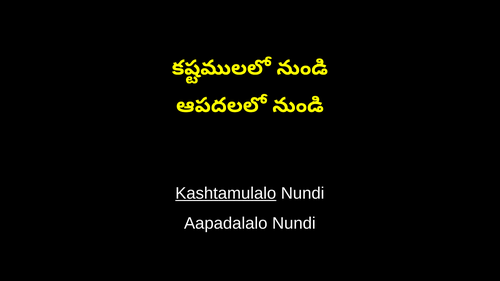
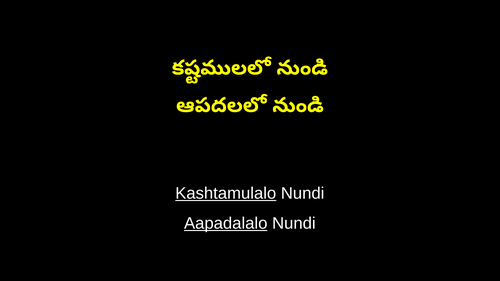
Aapadalalo underline: none -> present
